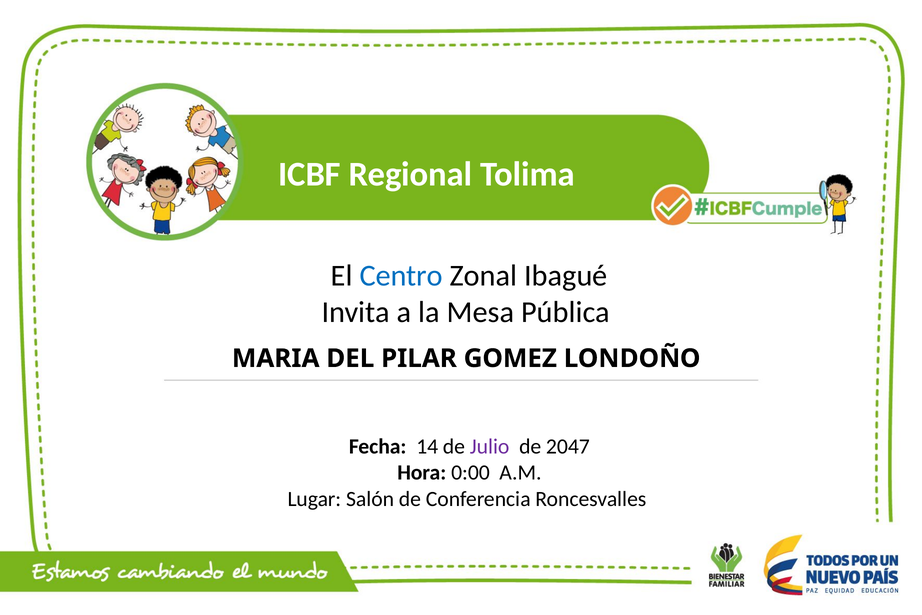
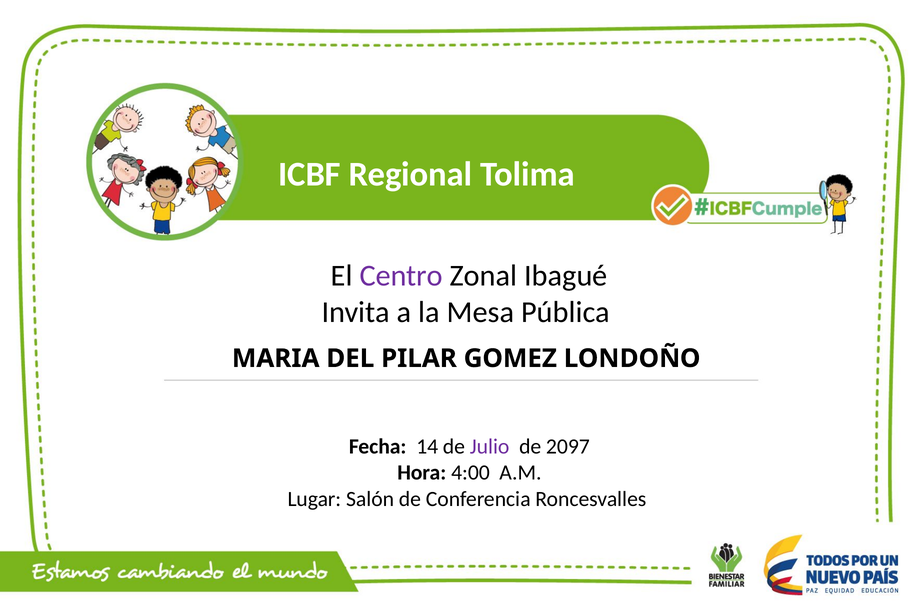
Centro colour: blue -> purple
2047: 2047 -> 2097
0:00: 0:00 -> 4:00
